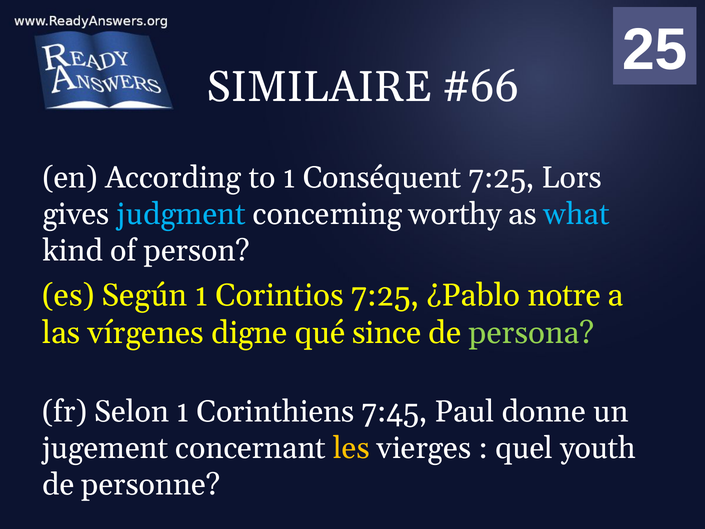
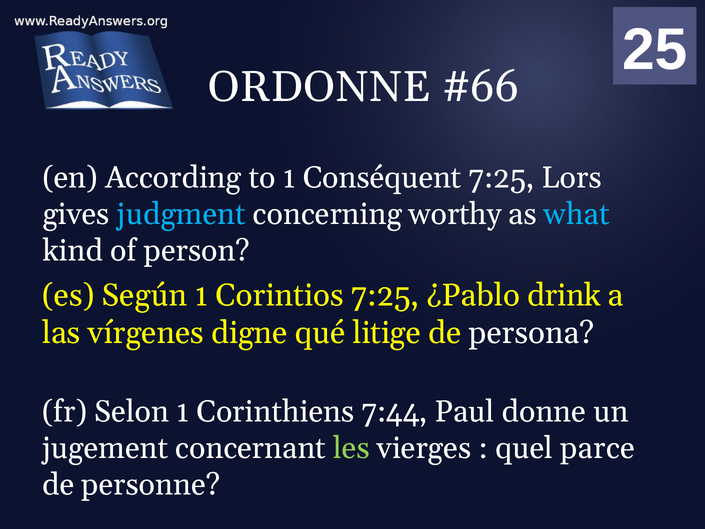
SIMILAIRE: SIMILAIRE -> ORDONNE
notre: notre -> drink
since: since -> litige
persona colour: light green -> white
7:45: 7:45 -> 7:44
les colour: yellow -> light green
youth: youth -> parce
